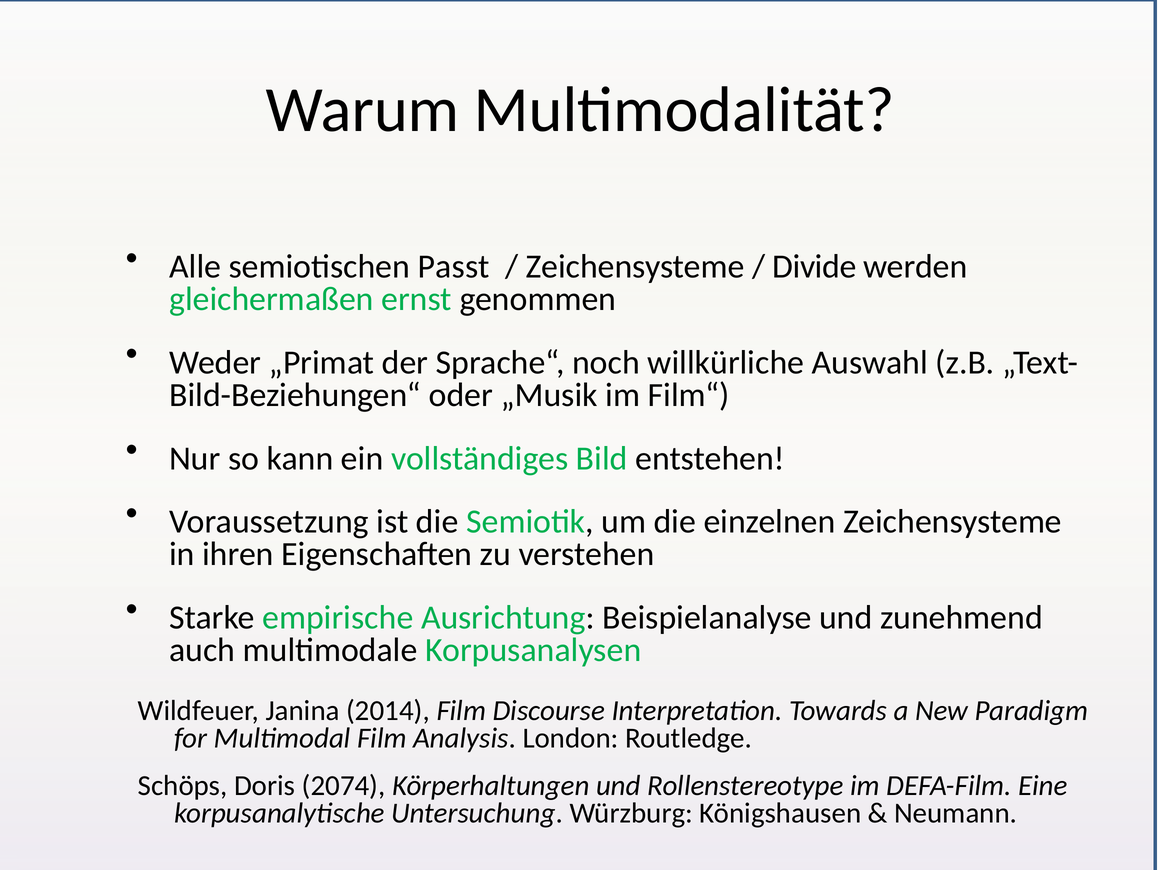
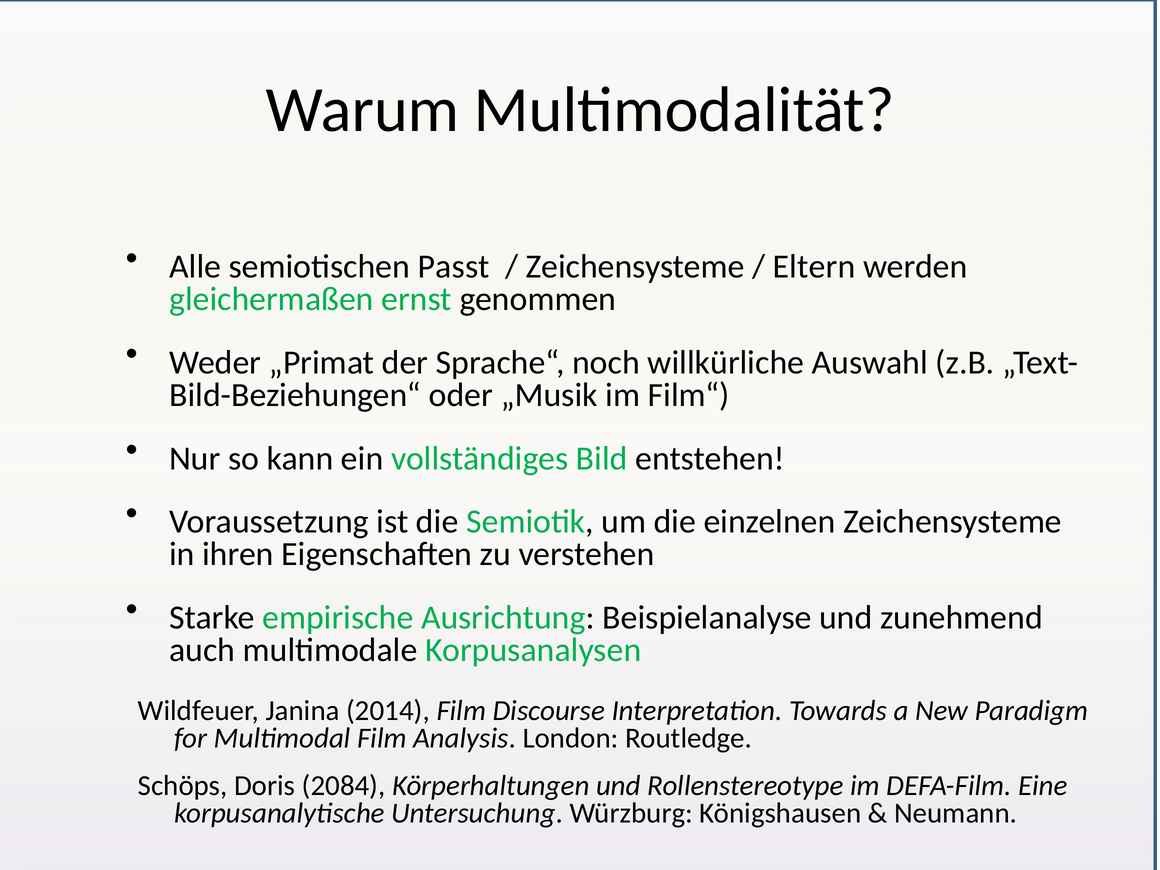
Divide: Divide -> Eltern
2074: 2074 -> 2084
